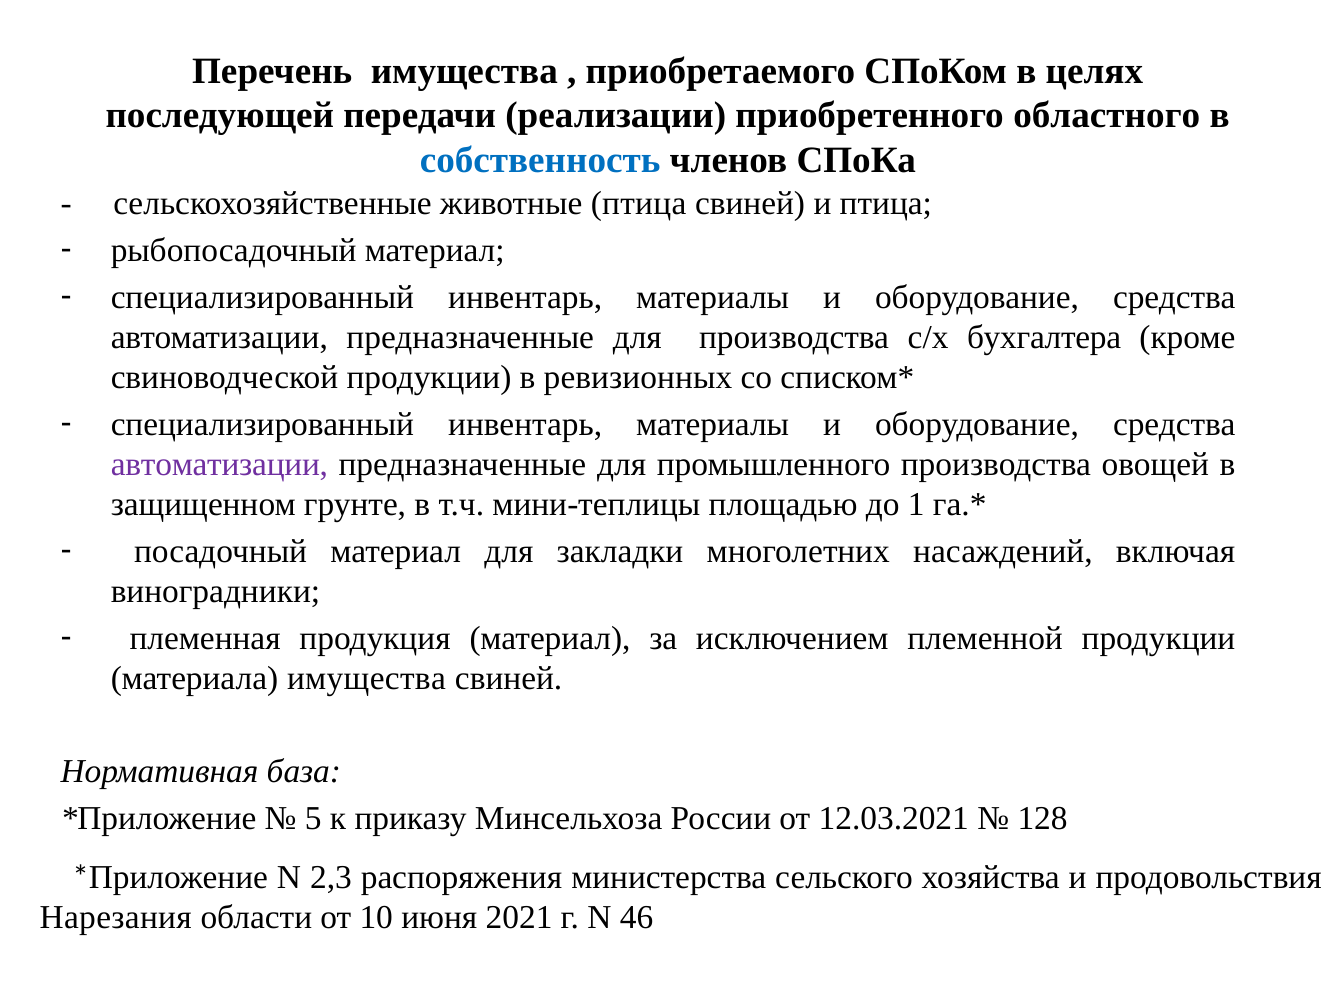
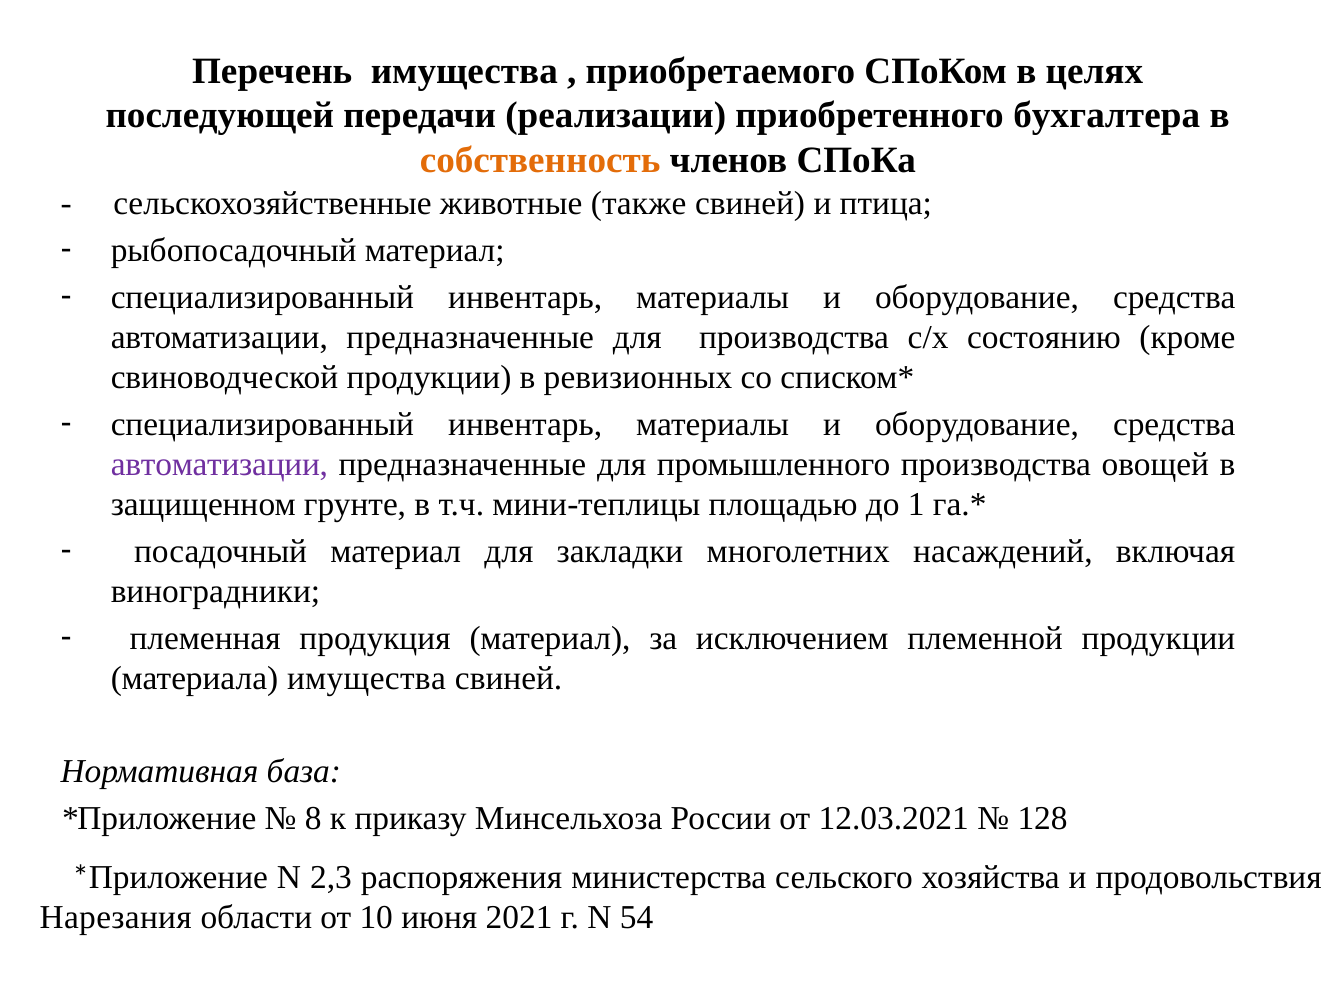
областного: областного -> бухгалтера
собственность colour: blue -> orange
животные птица: птица -> также
бухгалтера: бухгалтера -> состоянию
5: 5 -> 8
46: 46 -> 54
